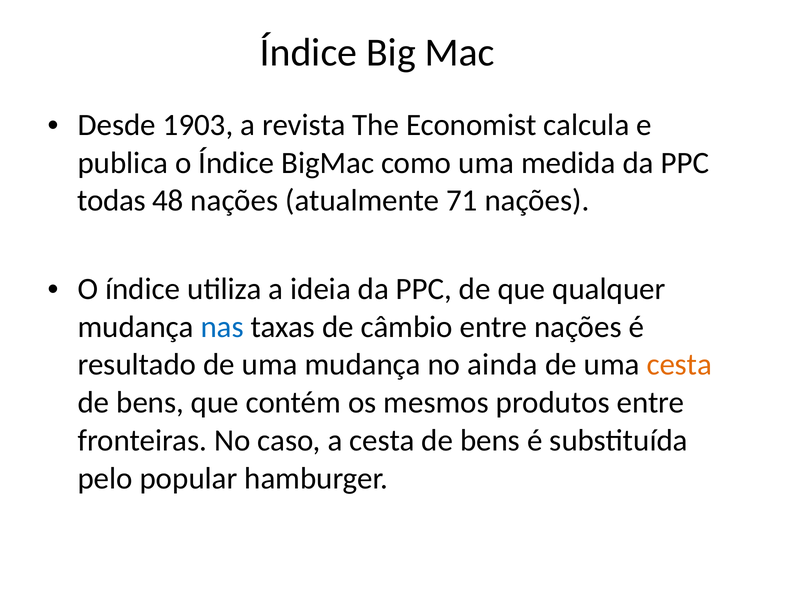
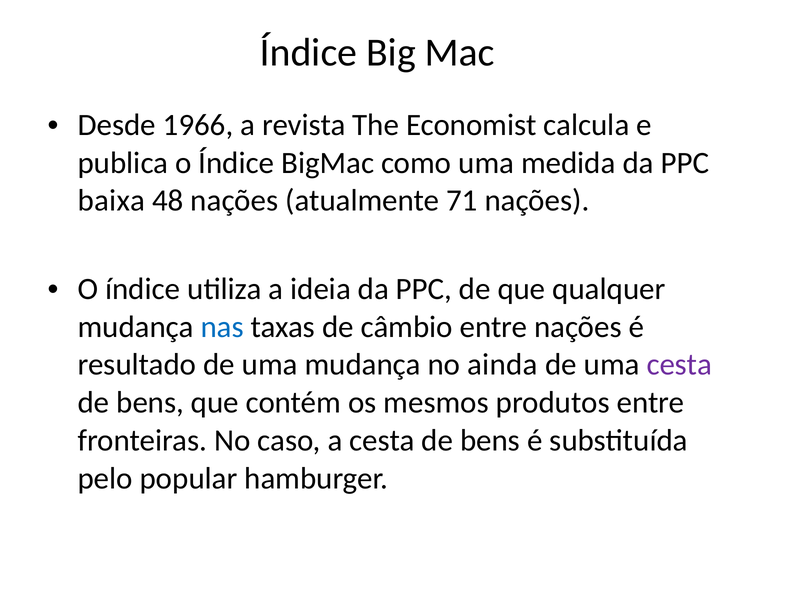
1903: 1903 -> 1966
todas: todas -> baixa
cesta at (679, 365) colour: orange -> purple
